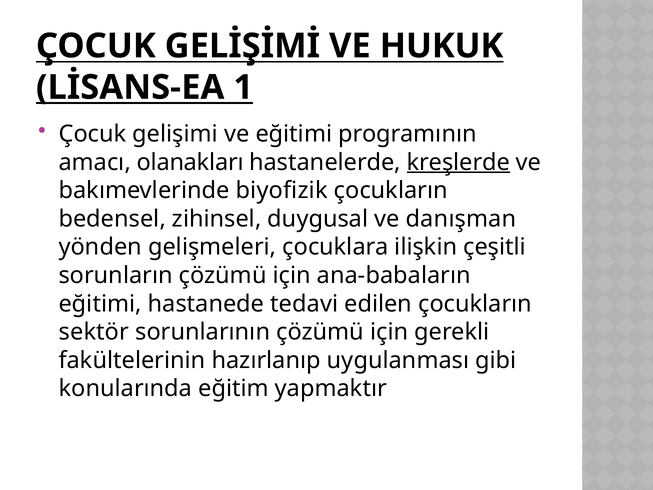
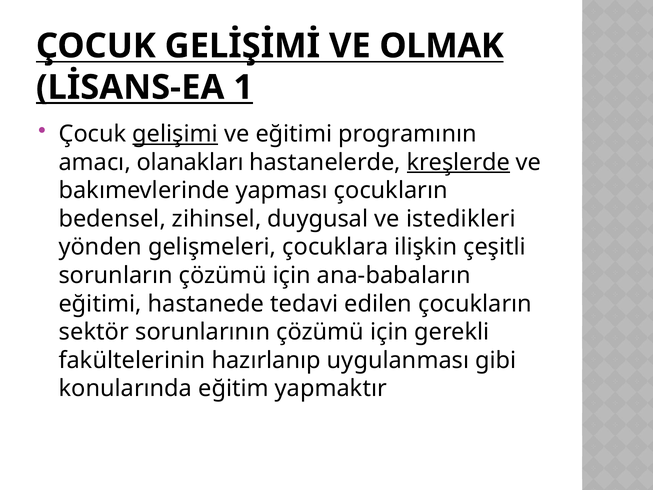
HUKUK: HUKUK -> OLMAK
gelişimi underline: none -> present
biyofizik: biyofizik -> yapması
danışman: danışman -> istedikleri
